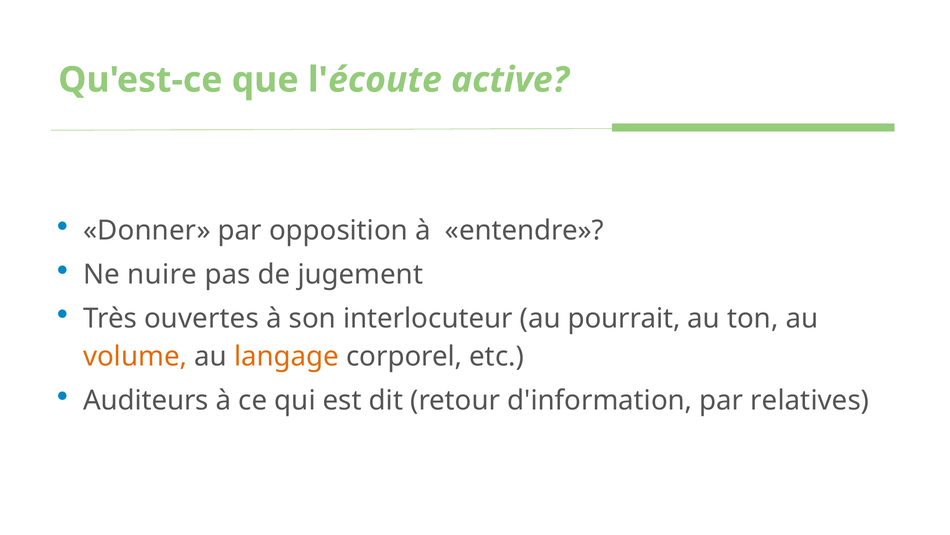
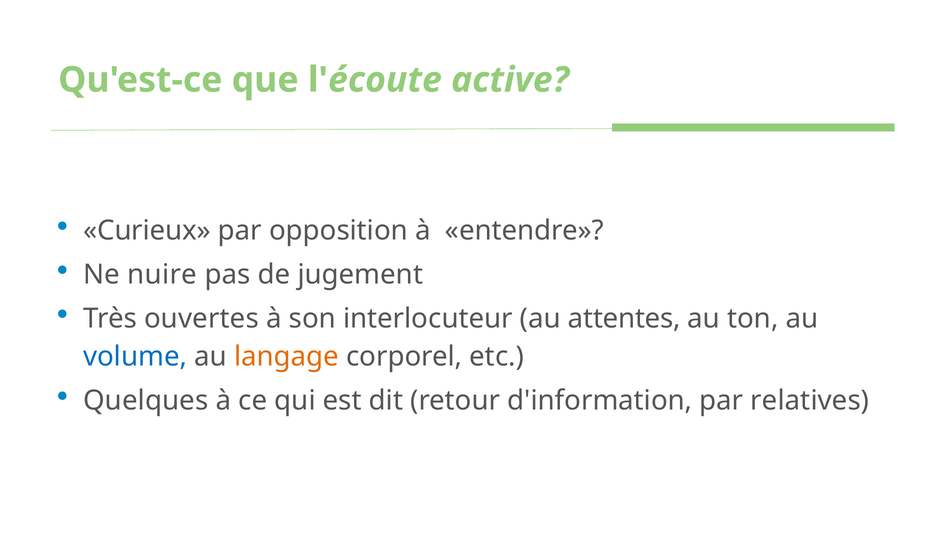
Donner: Donner -> Curieux
pourrait: pourrait -> attentes
volume colour: orange -> blue
Auditeurs: Auditeurs -> Quelques
